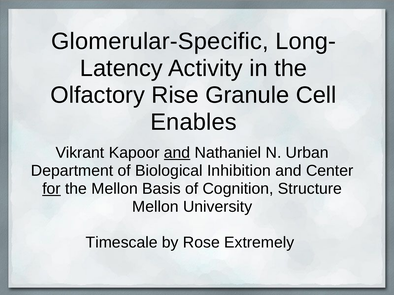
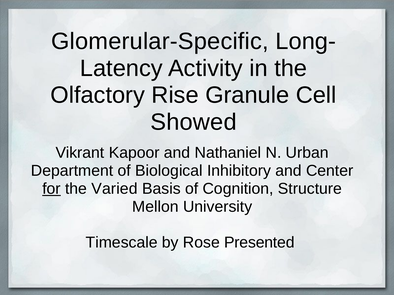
Enables: Enables -> Showed
and at (177, 153) underline: present -> none
Inhibition: Inhibition -> Inhibitory
the Mellon: Mellon -> Varied
Extremely: Extremely -> Presented
